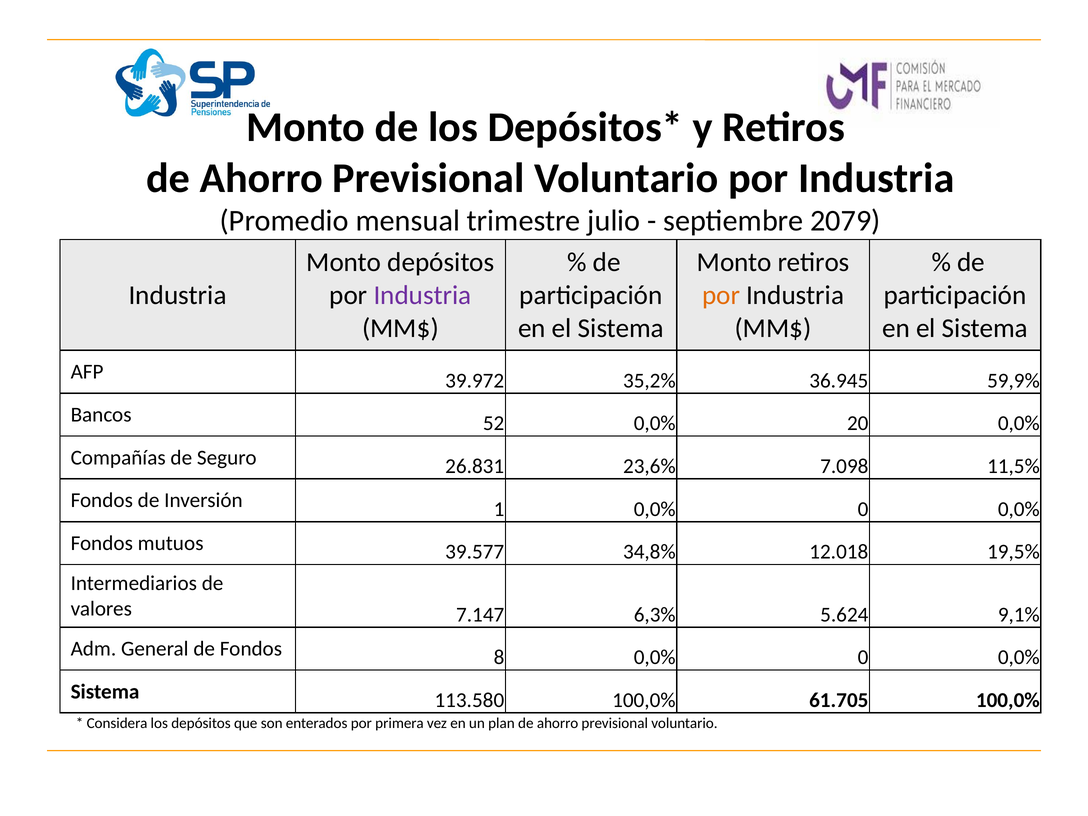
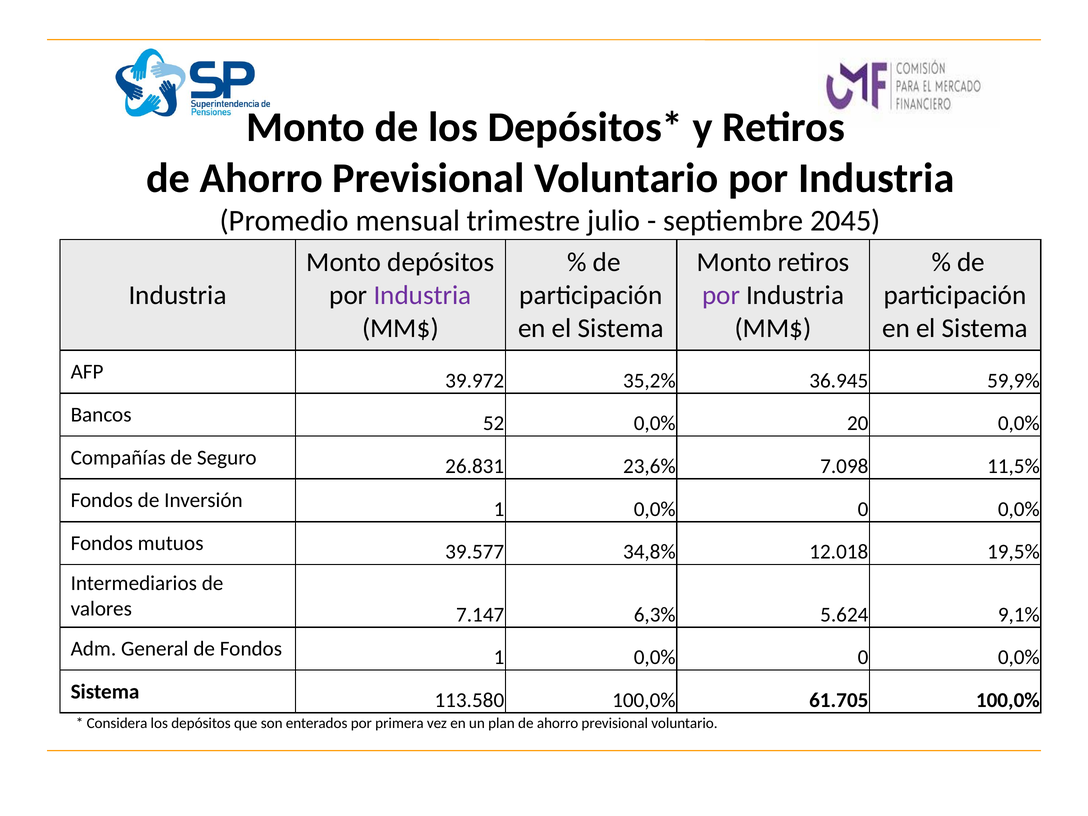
2079: 2079 -> 2045
por at (721, 295) colour: orange -> purple
Fondos 8: 8 -> 1
